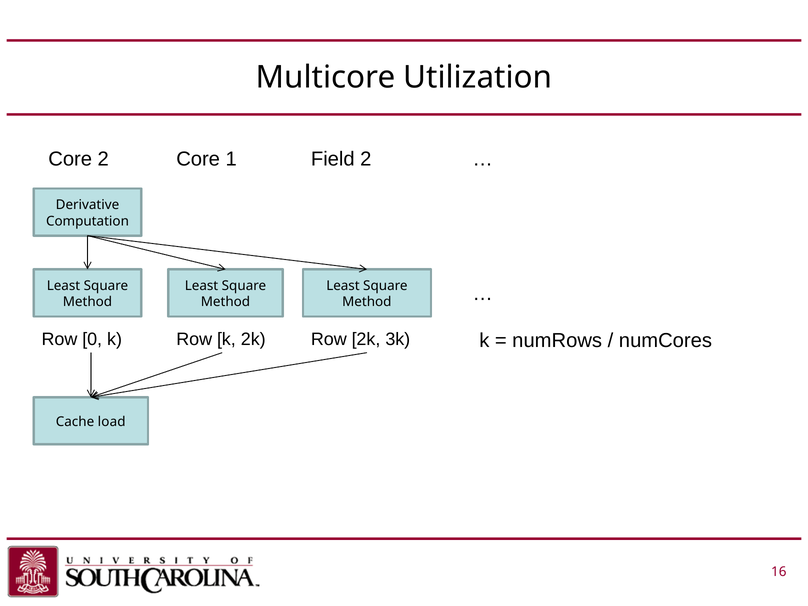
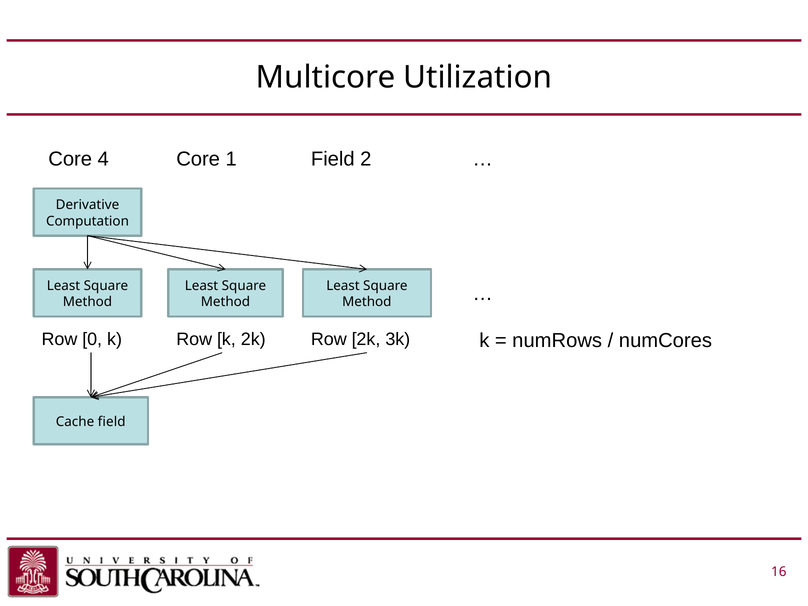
Core 2: 2 -> 4
Cache load: load -> field
